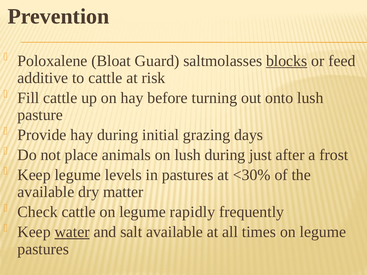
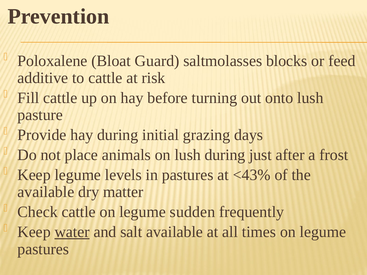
blocks underline: present -> none
<30%: <30% -> <43%
rapidly: rapidly -> sudden
